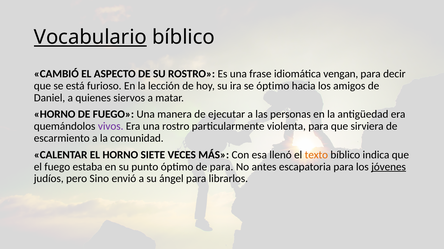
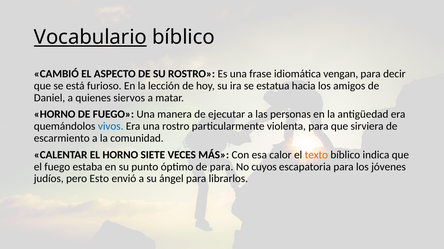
se óptimo: óptimo -> estatua
vivos colour: purple -> blue
llenó: llenó -> calor
antes: antes -> cuyos
jóvenes underline: present -> none
Sino: Sino -> Esto
